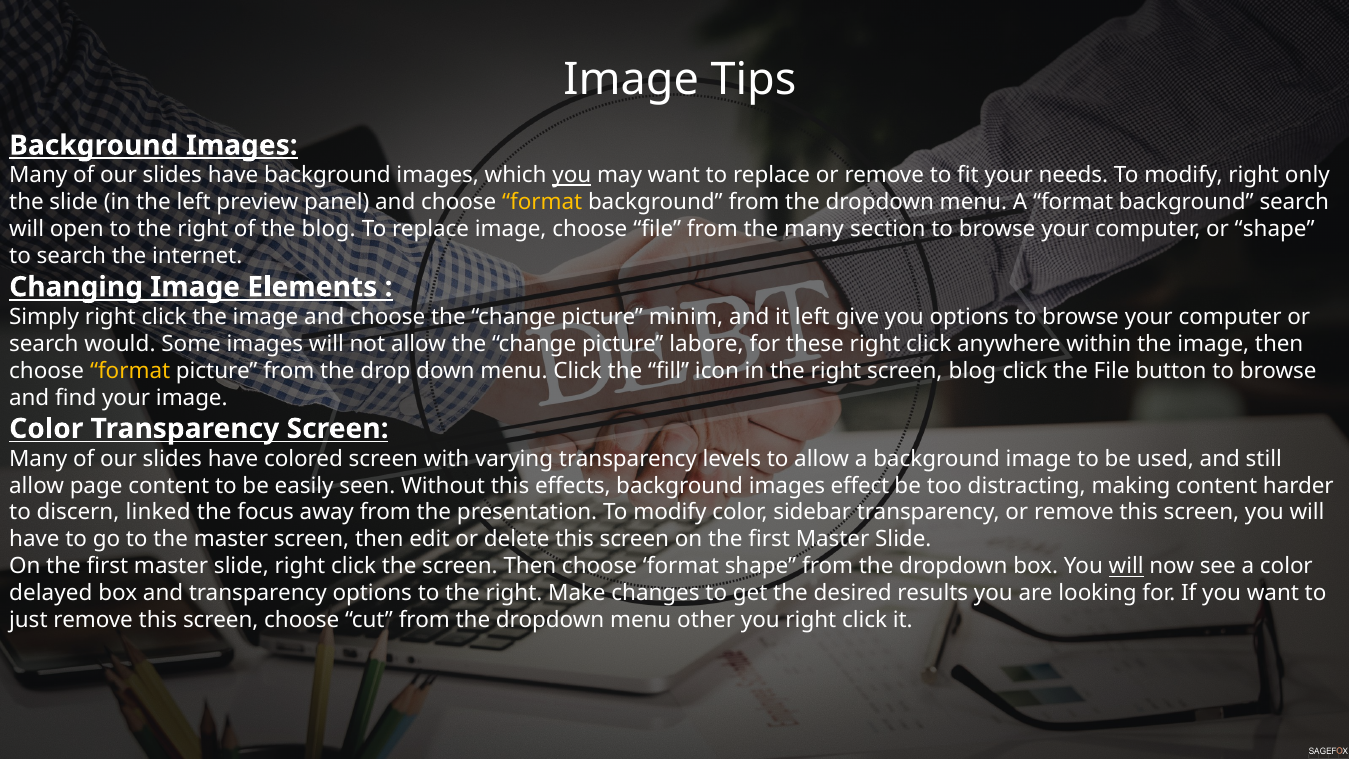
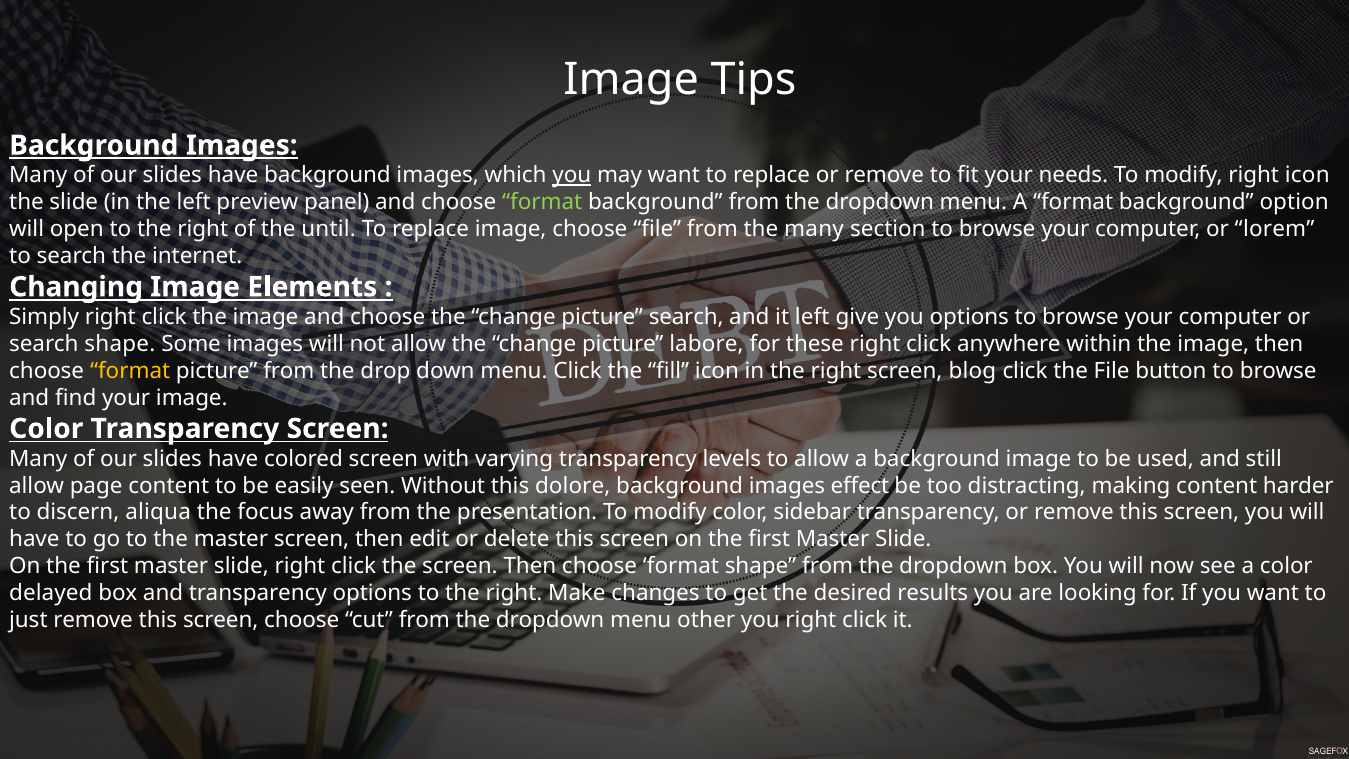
right only: only -> icon
format at (542, 202) colour: yellow -> light green
background search: search -> option
the blog: blog -> until
or shape: shape -> lorem
picture minim: minim -> search
search would: would -> shape
effects: effects -> dolore
linked: linked -> aliqua
will at (1126, 566) underline: present -> none
